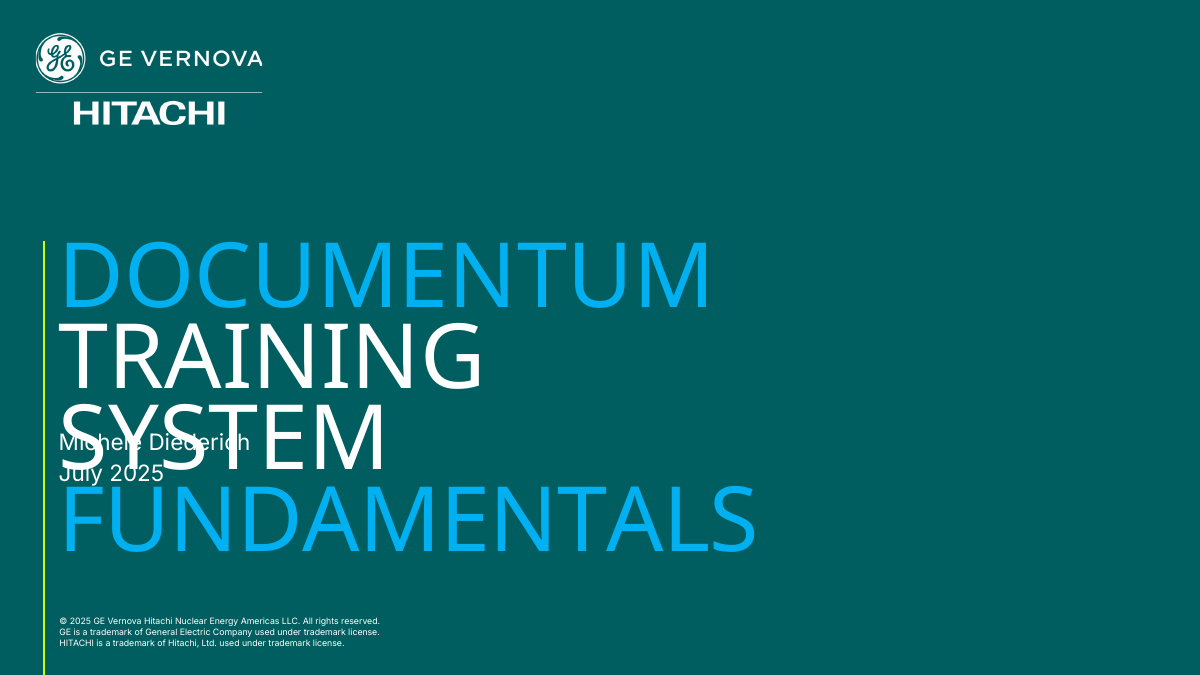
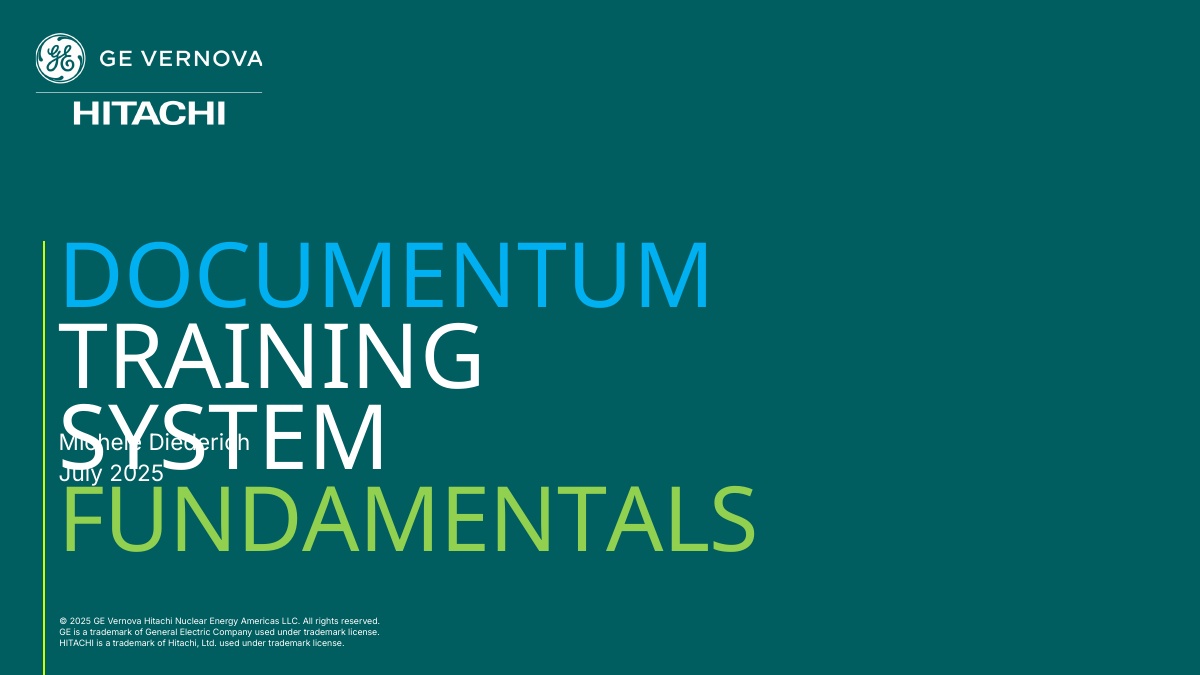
FUNDAMENTALS colour: light blue -> light green
